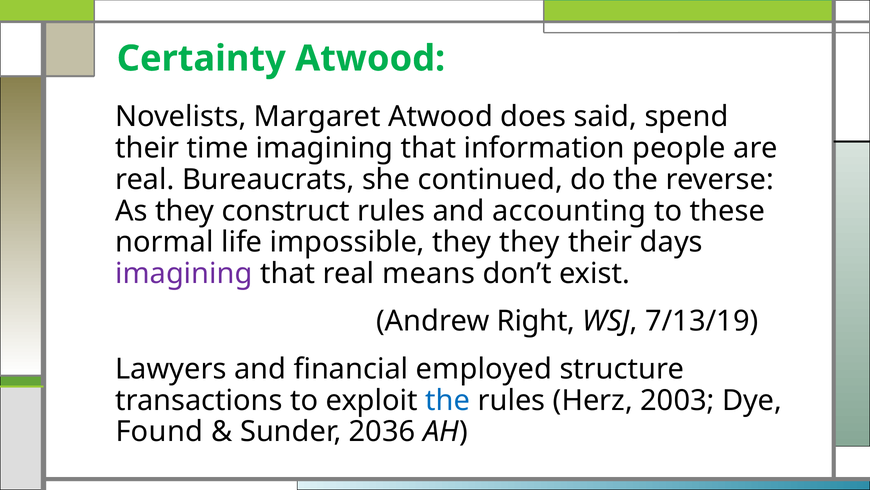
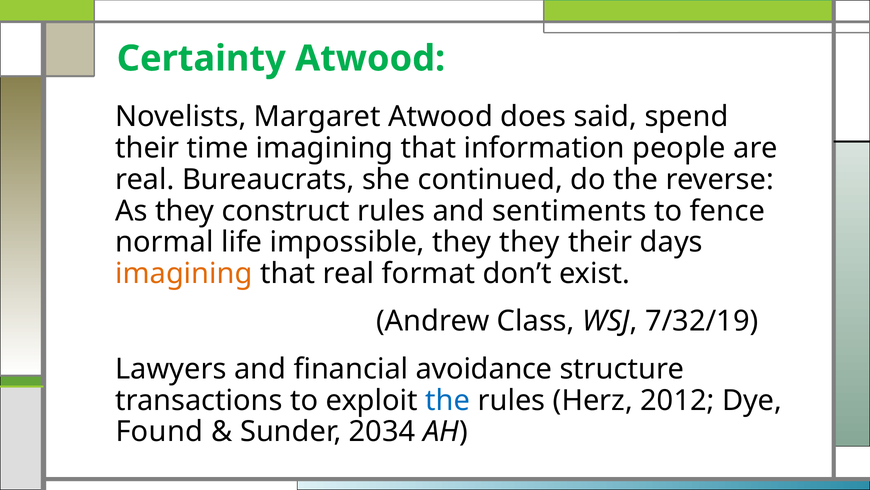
accounting: accounting -> sentiments
these: these -> fence
imagining at (184, 273) colour: purple -> orange
means: means -> format
Right: Right -> Class
7/13/19: 7/13/19 -> 7/32/19
employed: employed -> avoidance
2003: 2003 -> 2012
2036: 2036 -> 2034
